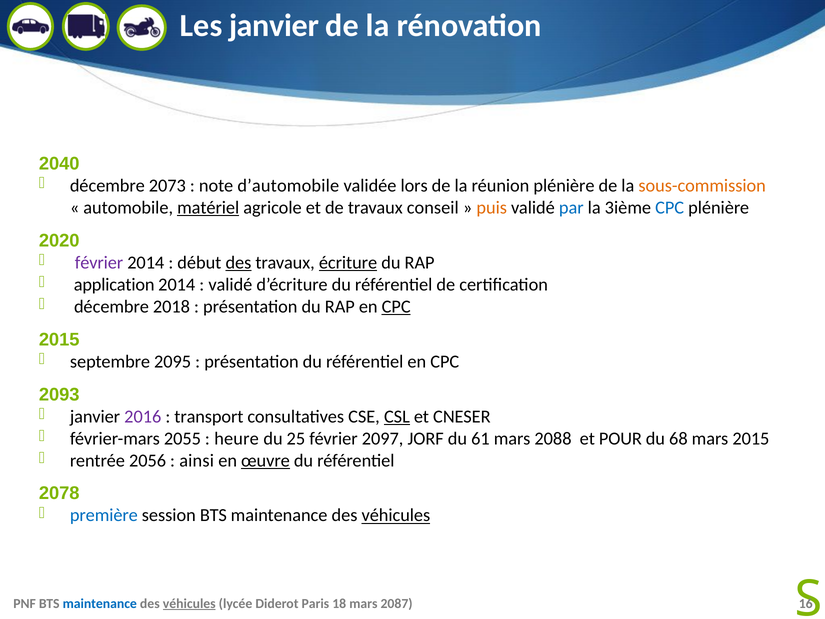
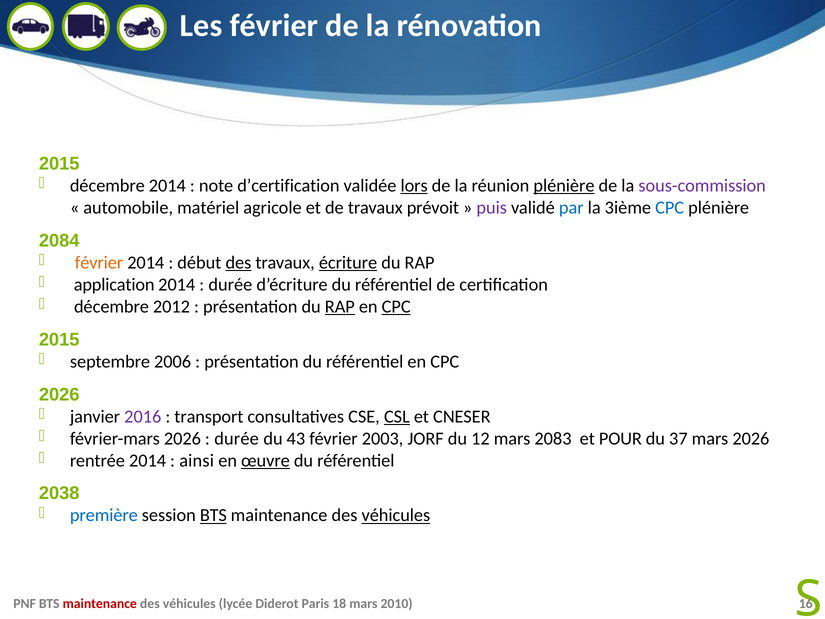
Les janvier: janvier -> février
2040 at (59, 163): 2040 -> 2015
décembre 2073: 2073 -> 2014
d’automobile: d’automobile -> d’certification
lors underline: none -> present
plénière at (564, 185) underline: none -> present
sous-commission colour: orange -> purple
matériel underline: present -> none
conseil: conseil -> prévoit
puis colour: orange -> purple
2020: 2020 -> 2084
février at (99, 262) colour: purple -> orange
validé at (230, 284): validé -> durée
2018: 2018 -> 2012
RAP at (340, 306) underline: none -> present
2095: 2095 -> 2006
2093 at (59, 394): 2093 -> 2026
février-mars 2055: 2055 -> 2026
heure at (237, 438): heure -> durée
25: 25 -> 43
2097: 2097 -> 2003
61: 61 -> 12
2088: 2088 -> 2083
68: 68 -> 37
mars 2015: 2015 -> 2026
rentrée 2056: 2056 -> 2014
2078: 2078 -> 2038
BTS at (213, 515) underline: none -> present
maintenance at (100, 603) colour: blue -> red
véhicules at (189, 603) underline: present -> none
2087: 2087 -> 2010
